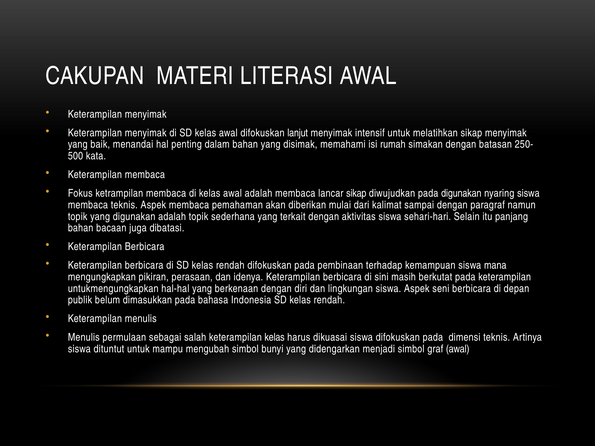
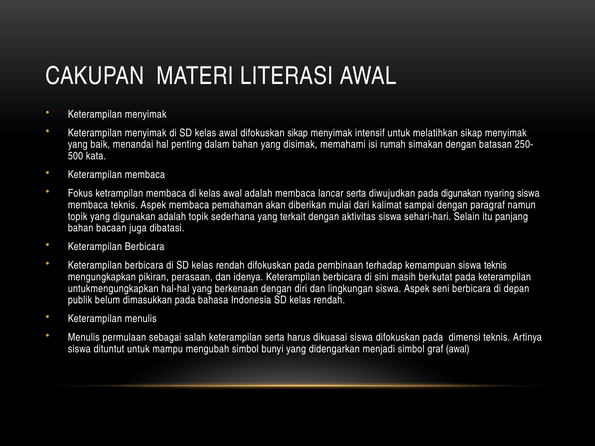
difokuskan lanjut: lanjut -> sikap
lancar sikap: sikap -> serta
siswa mana: mana -> teknis
keterampilan kelas: kelas -> serta
